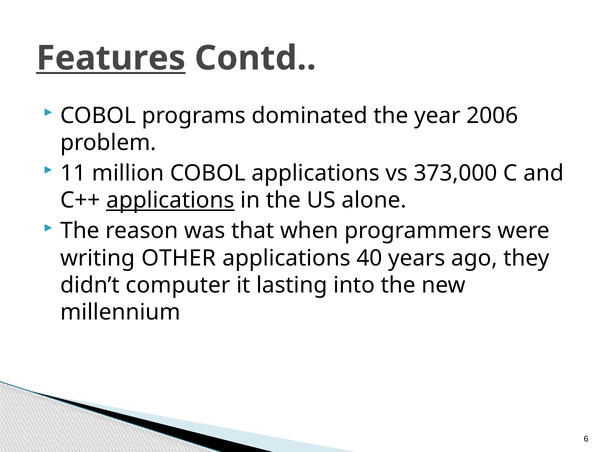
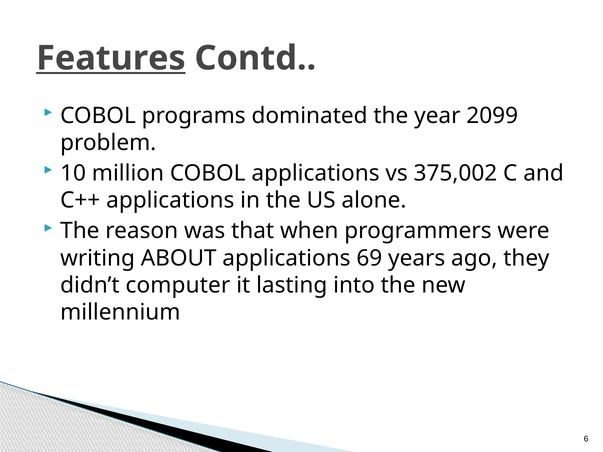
2006: 2006 -> 2099
11: 11 -> 10
373,000: 373,000 -> 375,002
applications at (170, 201) underline: present -> none
OTHER: OTHER -> ABOUT
40: 40 -> 69
